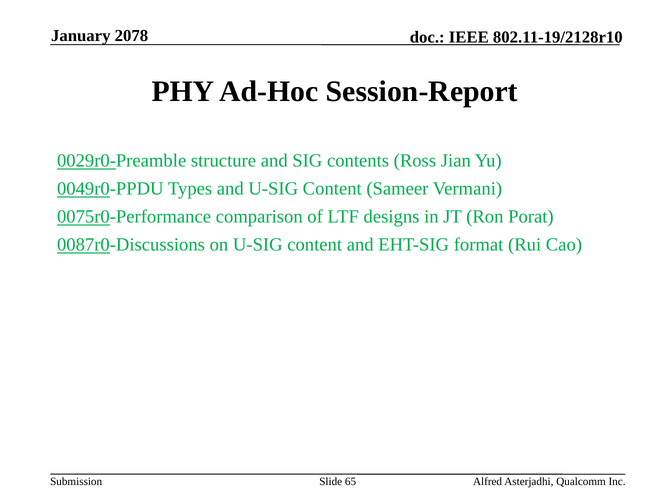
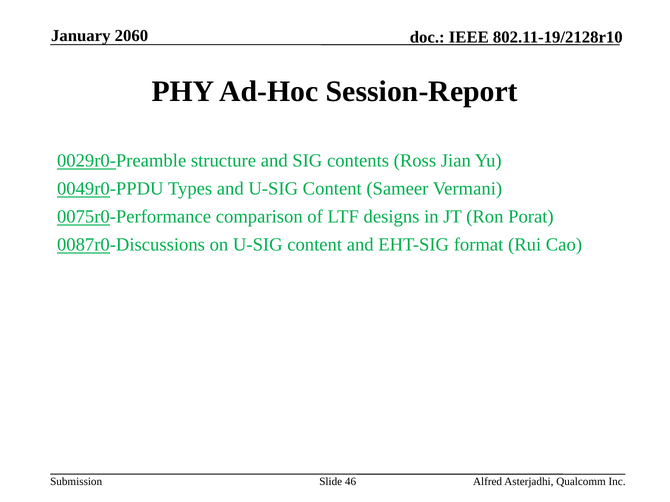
2078: 2078 -> 2060
65: 65 -> 46
